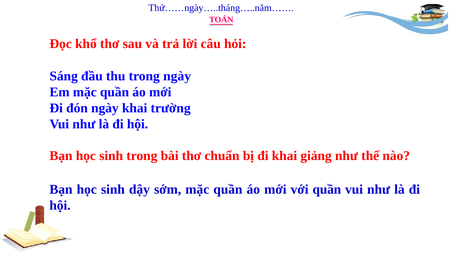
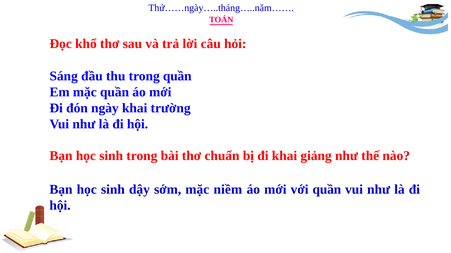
trong ngày: ngày -> quần
sớm mặc quần: quần -> niềm
